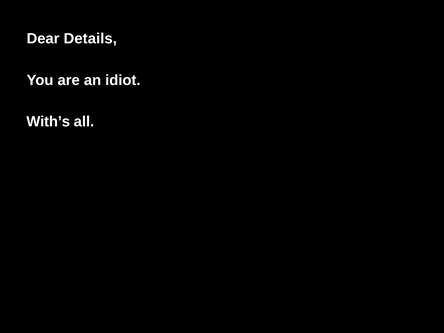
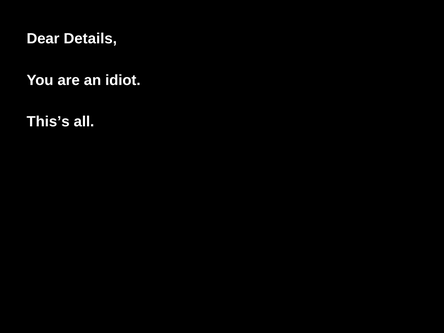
With’s: With’s -> This’s
